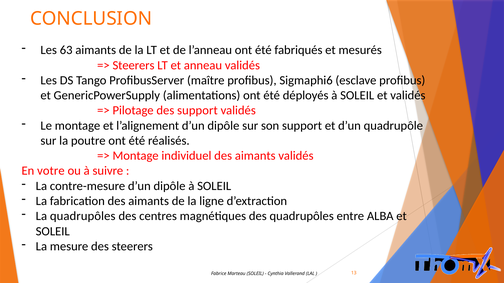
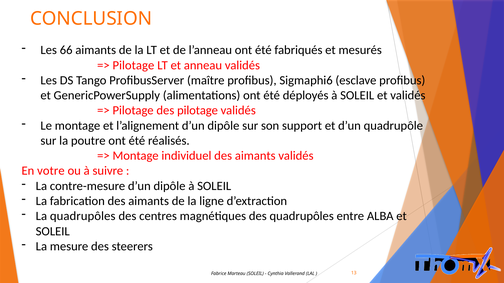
63: 63 -> 66
Steerers at (134, 65): Steerers -> Pilotage
des support: support -> pilotage
